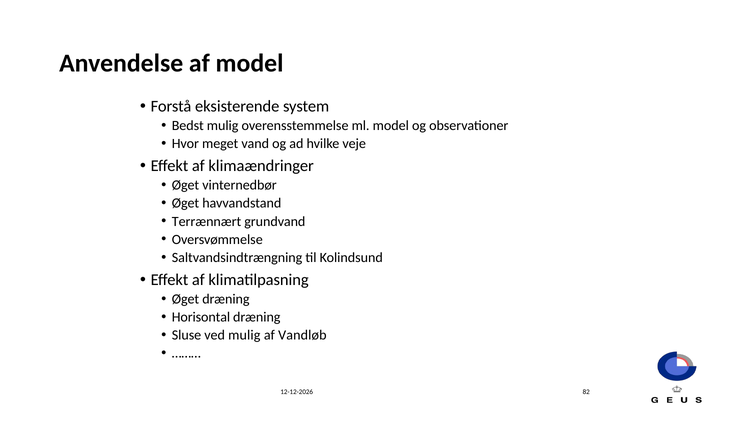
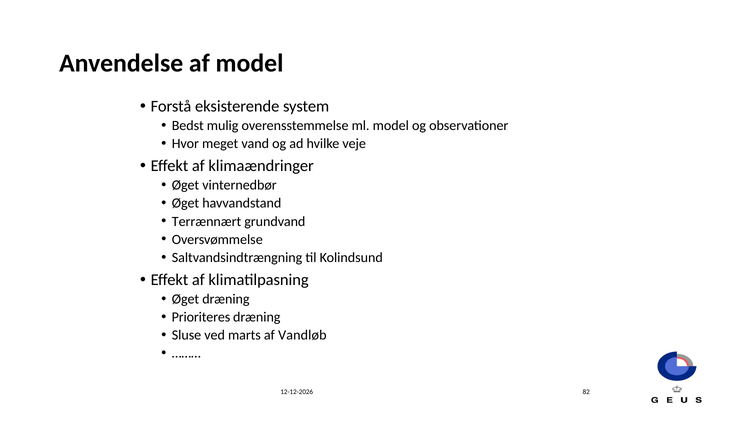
Horisontal: Horisontal -> Prioriteres
ved mulig: mulig -> marts
